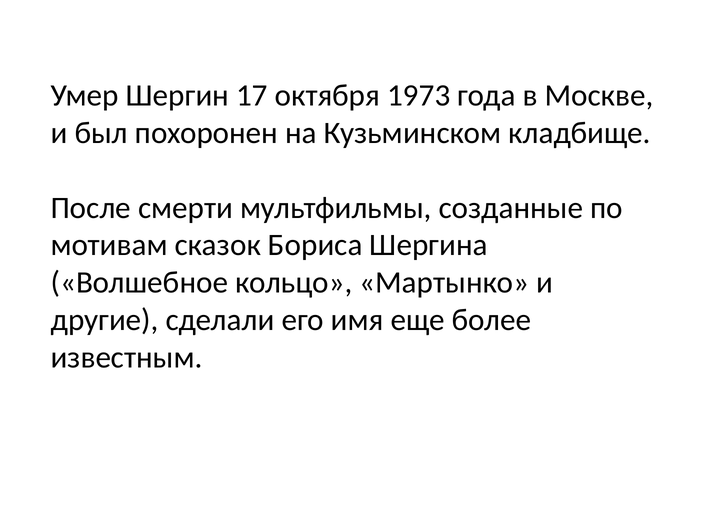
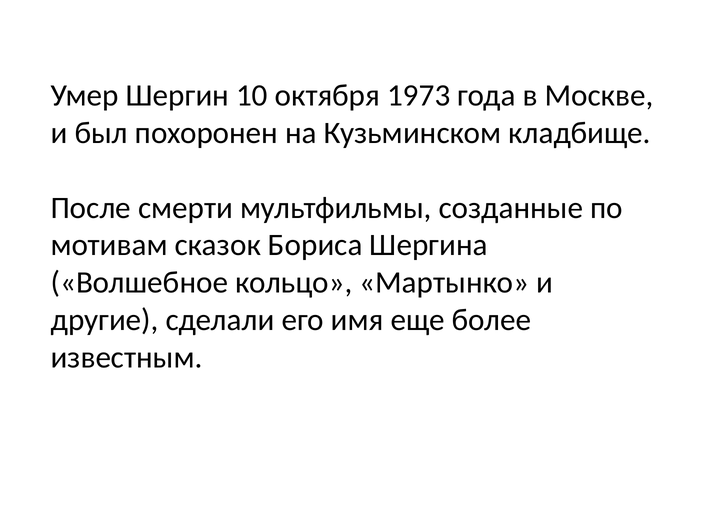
17: 17 -> 10
